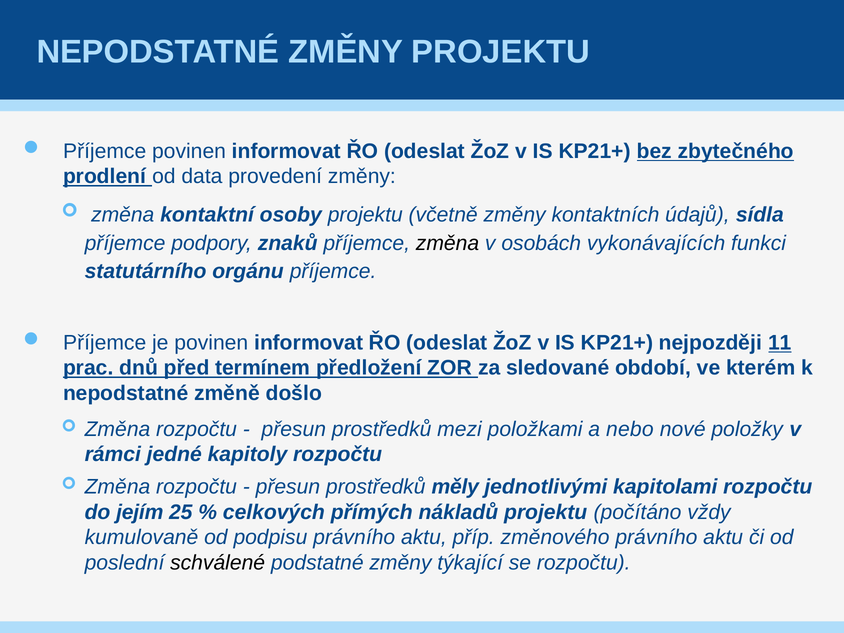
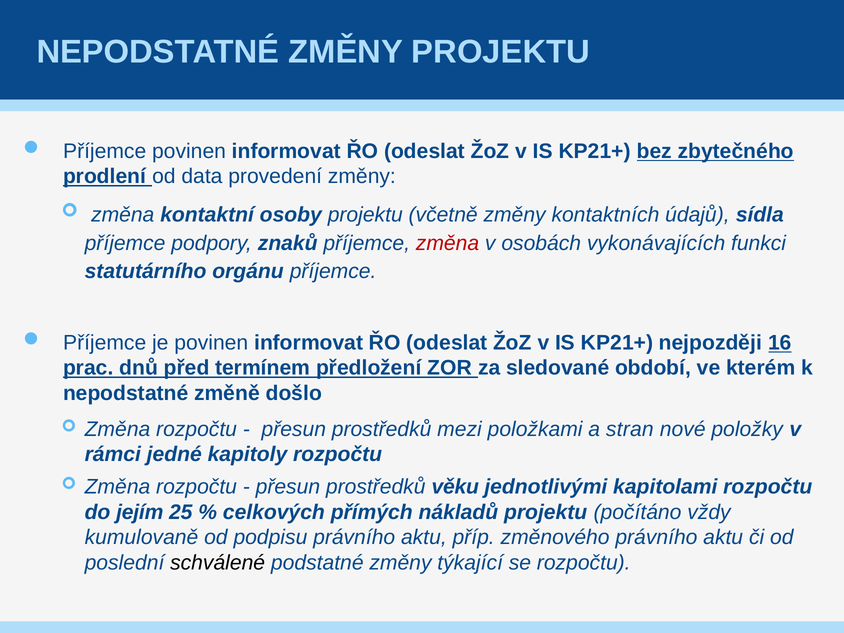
změna at (448, 243) colour: black -> red
11: 11 -> 16
nebo: nebo -> stran
měly: měly -> věku
